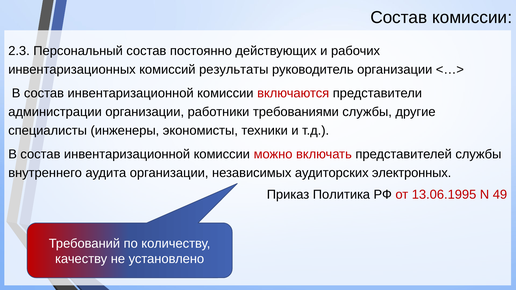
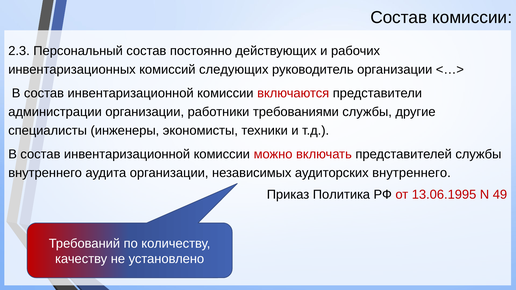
результаты: результаты -> следующих
аудиторских электронных: электронных -> внутреннего
